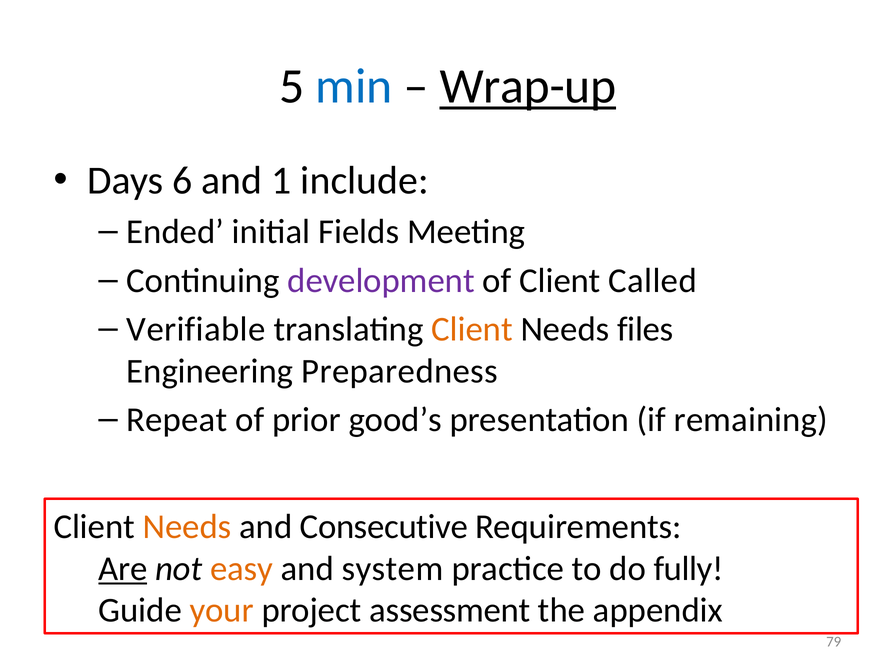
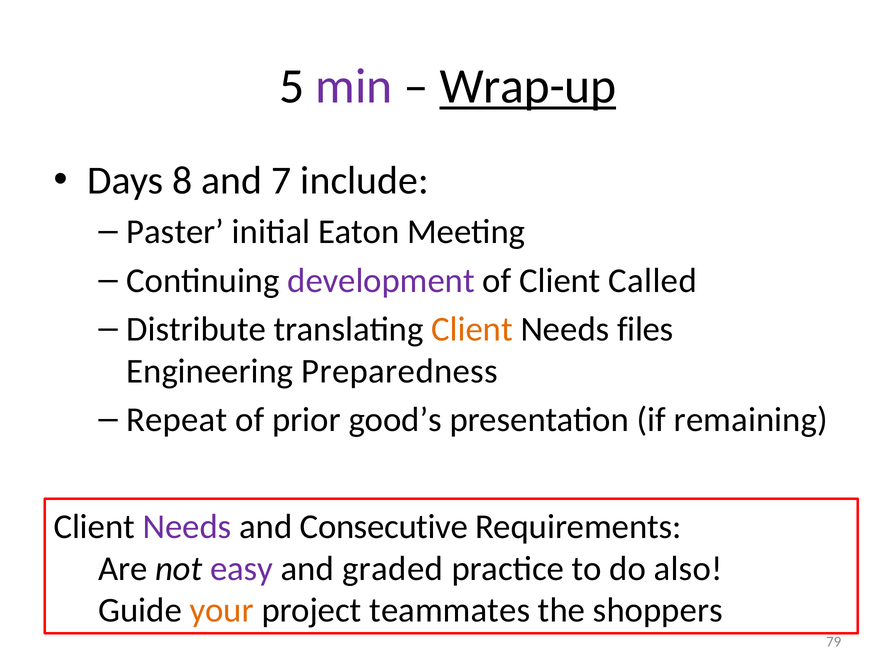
min colour: blue -> purple
6: 6 -> 8
1: 1 -> 7
Ended: Ended -> Paster
Fields: Fields -> Eaton
Verifiable: Verifiable -> Distribute
Needs at (187, 526) colour: orange -> purple
Are underline: present -> none
easy colour: orange -> purple
system: system -> graded
fully: fully -> also
assessment: assessment -> teammates
appendix: appendix -> shoppers
